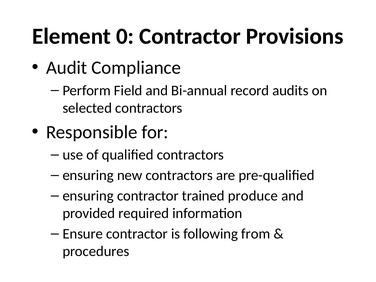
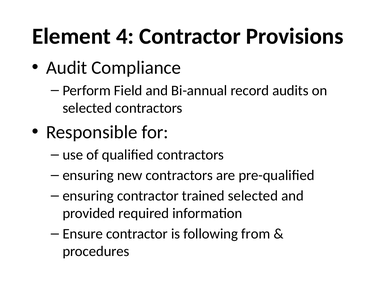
0: 0 -> 4
trained produce: produce -> selected
